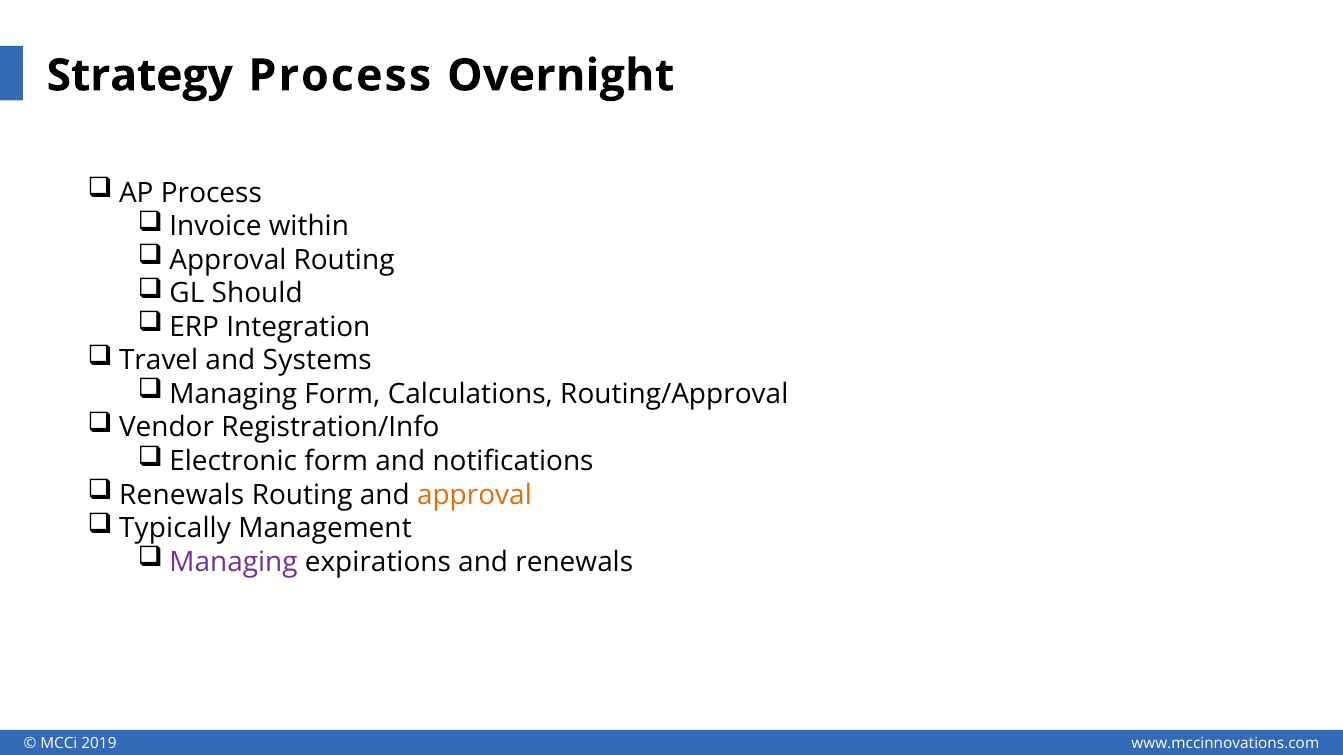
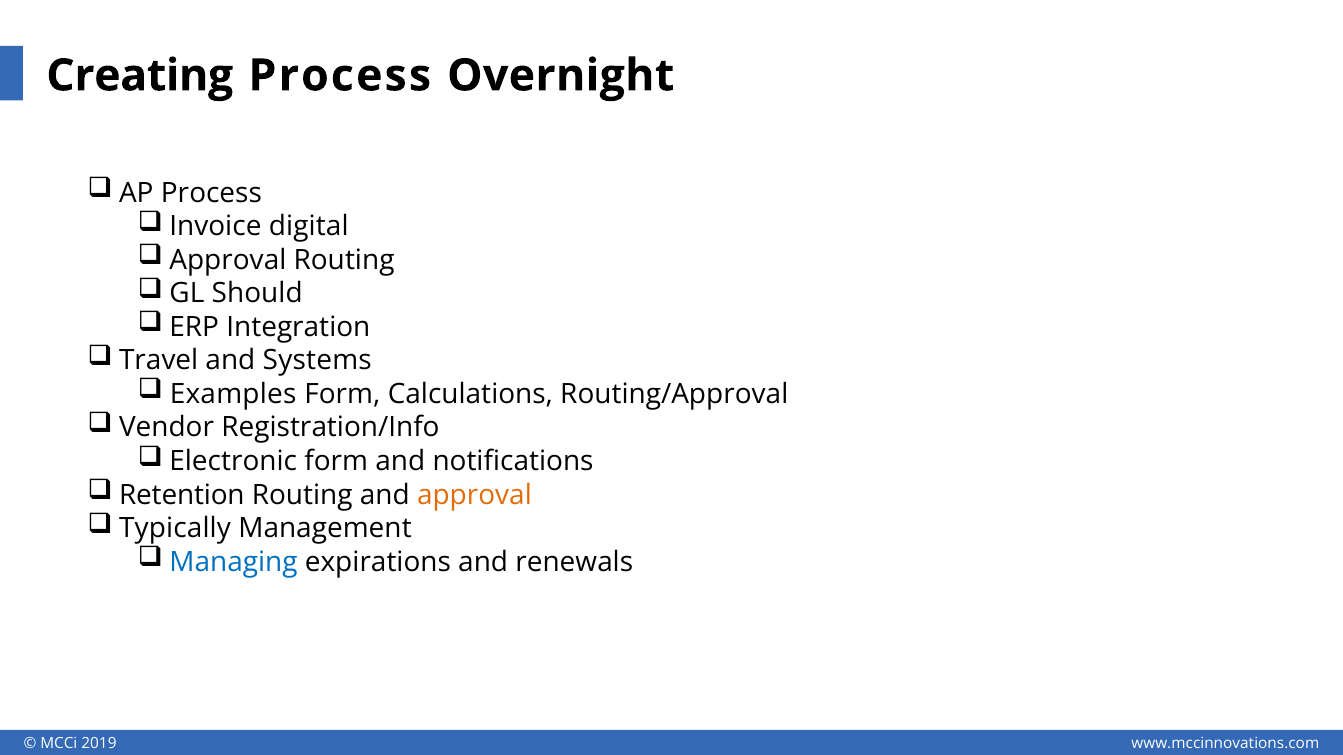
Strategy: Strategy -> Creating
within: within -> digital
Managing at (233, 394): Managing -> Examples
Renewals at (182, 495): Renewals -> Retention
Managing at (233, 562) colour: purple -> blue
